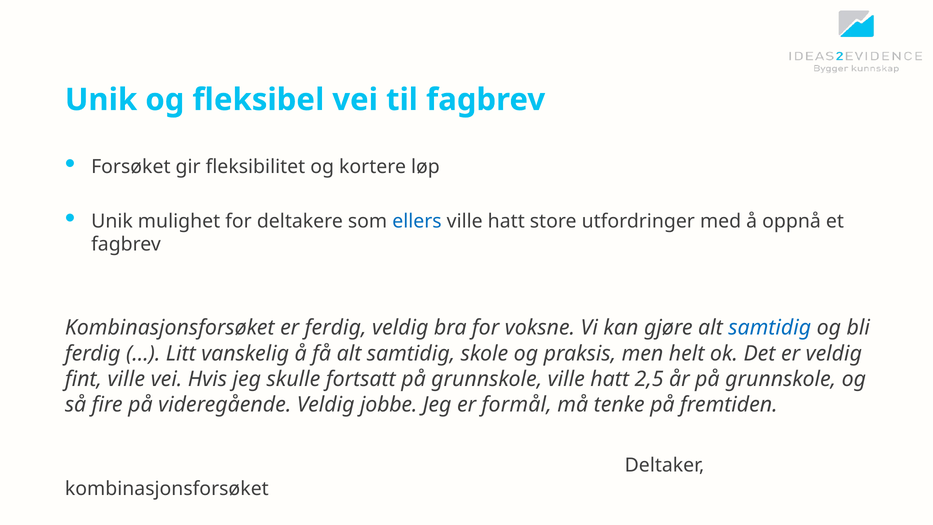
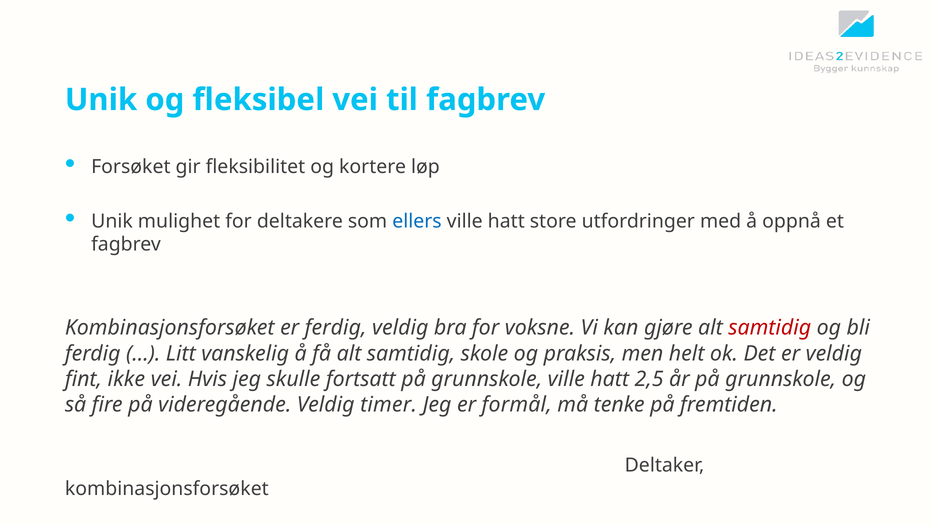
samtidig at (770, 328) colour: blue -> red
fint ville: ville -> ikke
jobbe: jobbe -> timer
